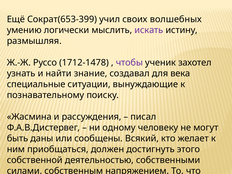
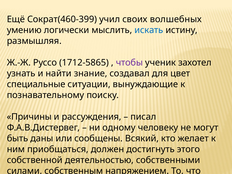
Сократ(653-399: Сократ(653-399 -> Сократ(460-399
искать colour: purple -> blue
1712-1478: 1712-1478 -> 1712-5865
века: века -> цвет
Жасмина: Жасмина -> Причины
